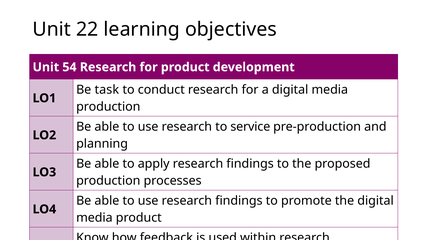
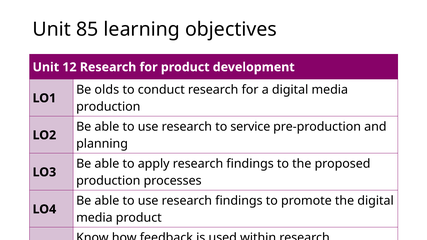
22: 22 -> 85
54: 54 -> 12
task: task -> olds
